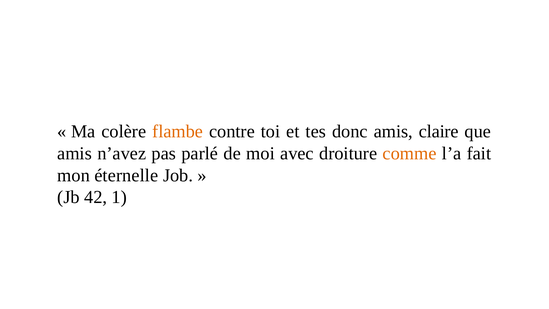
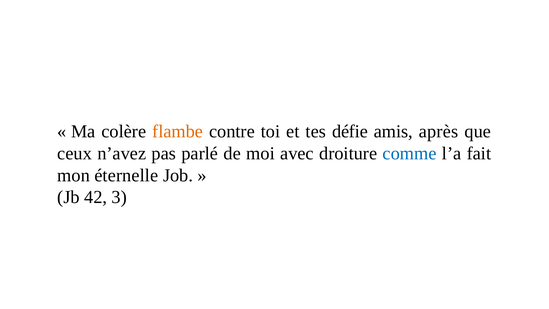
donc: donc -> défie
claire: claire -> après
amis at (75, 153): amis -> ceux
comme colour: orange -> blue
1: 1 -> 3
